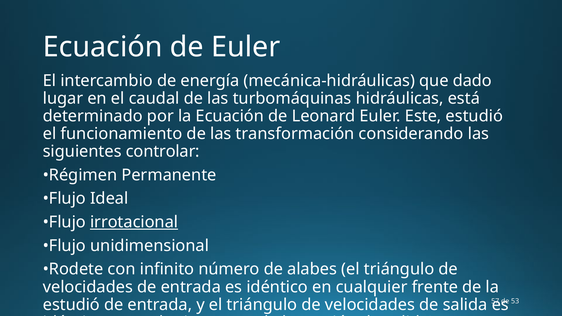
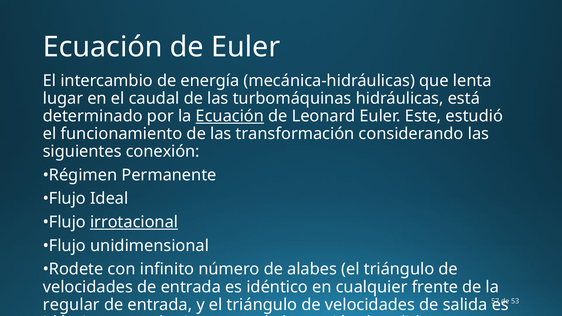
dado: dado -> lenta
Ecuación at (230, 116) underline: none -> present
controlar: controlar -> conexión
estudió at (71, 305): estudió -> regular
